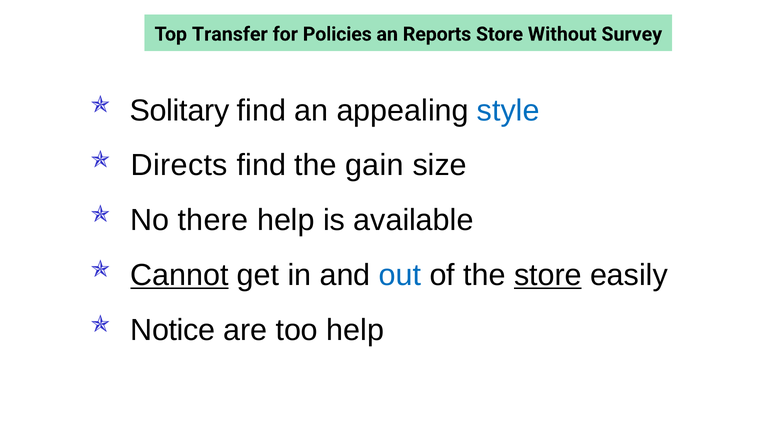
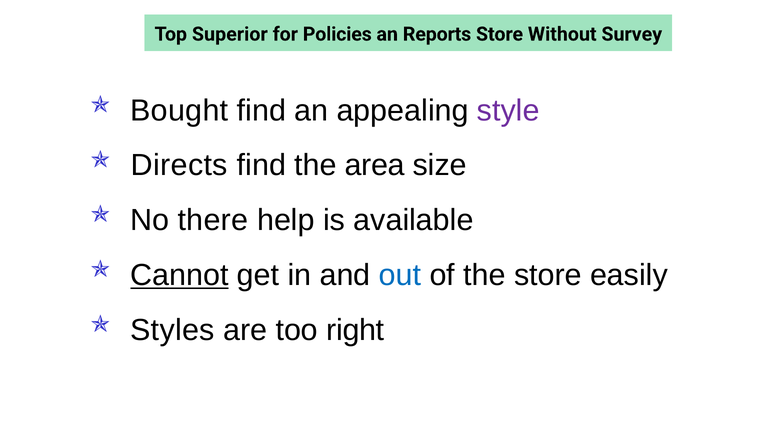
Transfer: Transfer -> Superior
Solitary: Solitary -> Bought
style colour: blue -> purple
gain: gain -> area
store at (548, 275) underline: present -> none
Notice: Notice -> Styles
too help: help -> right
